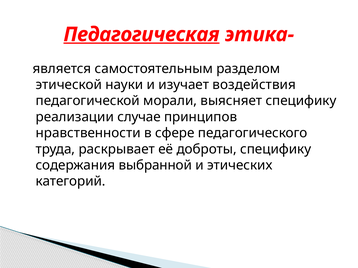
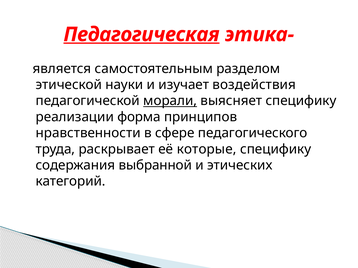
морали underline: none -> present
случае: случае -> форма
доброты: доброты -> которые
